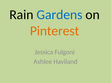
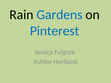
Pinterest colour: orange -> blue
